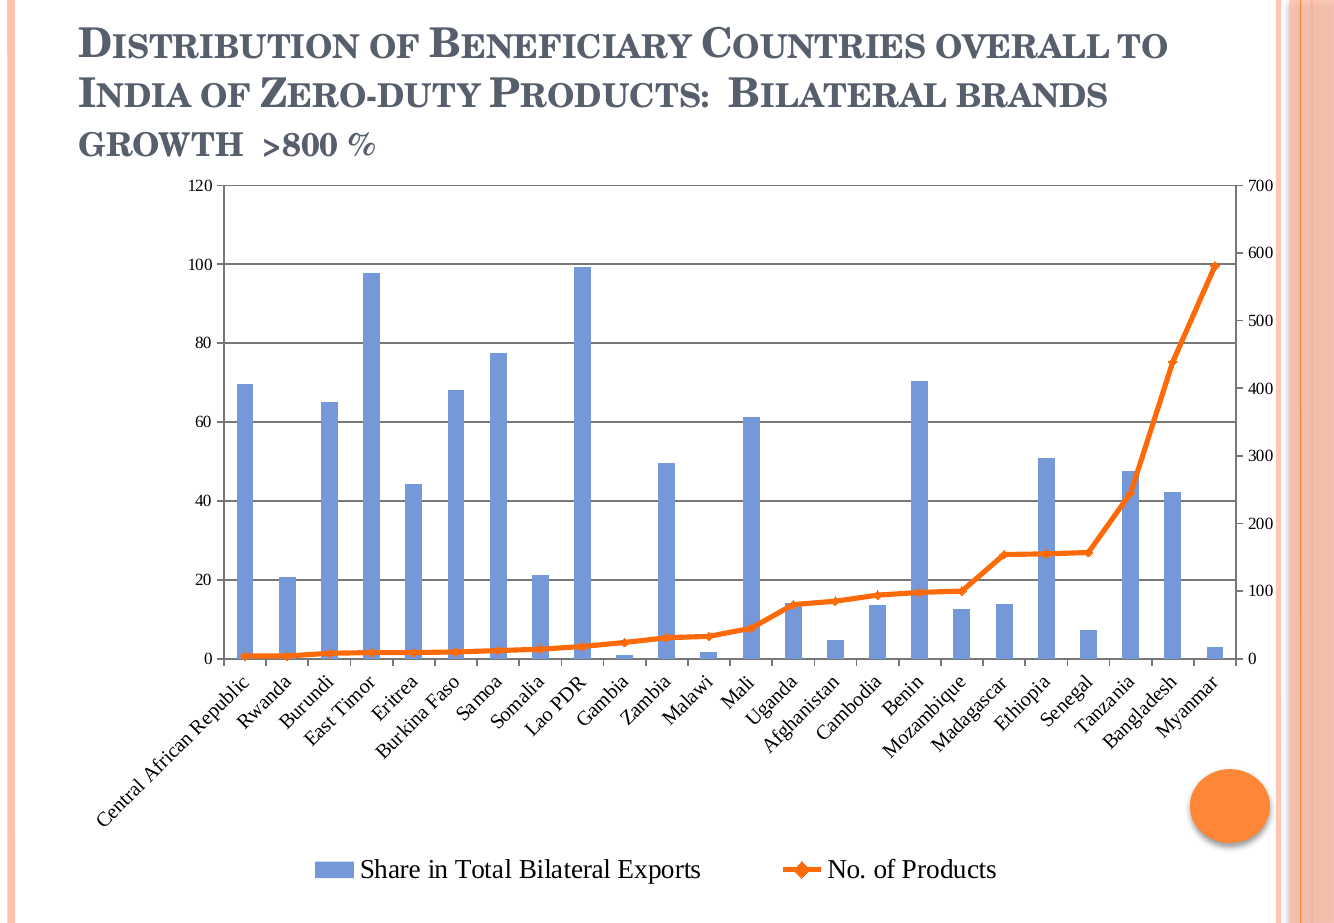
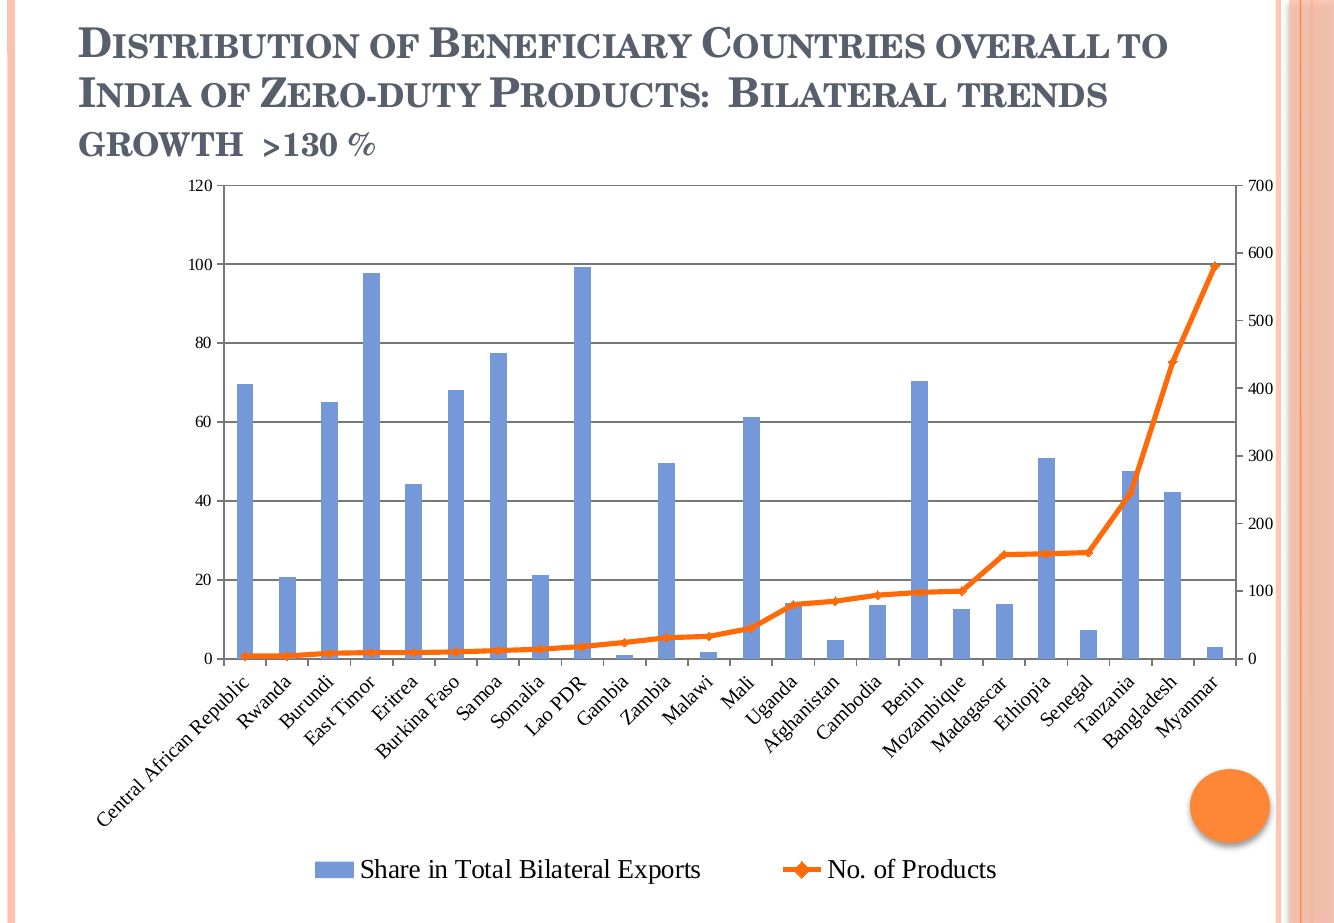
BRANDS: BRANDS -> TRENDS
>800: >800 -> >130
